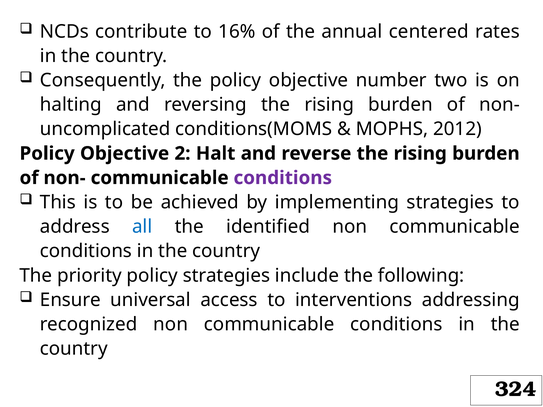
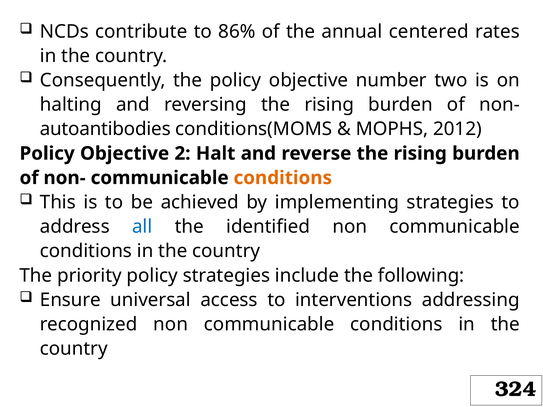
16%: 16% -> 86%
uncomplicated: uncomplicated -> autoantibodies
conditions at (283, 178) colour: purple -> orange
